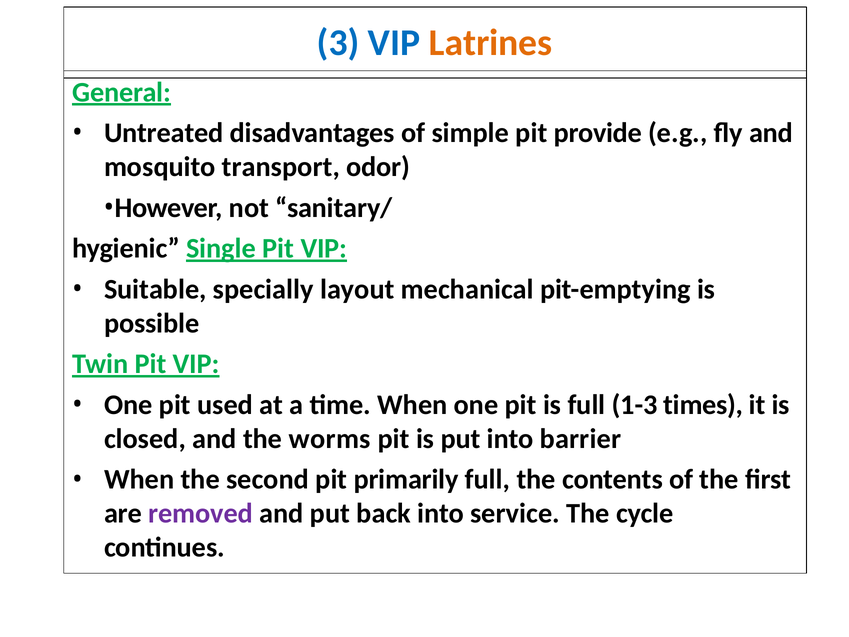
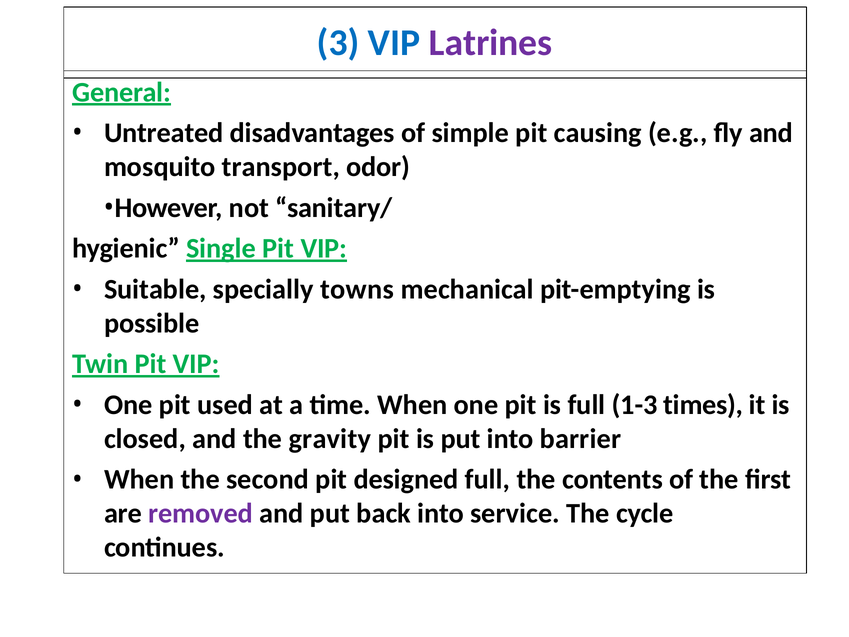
Latrines colour: orange -> purple
provide: provide -> causing
layout: layout -> towns
worms: worms -> gravity
primarily: primarily -> designed
